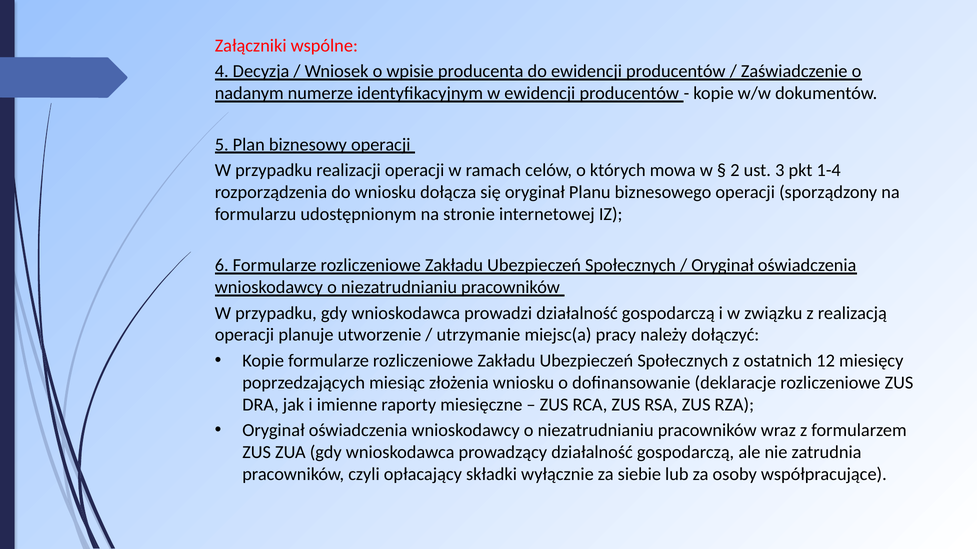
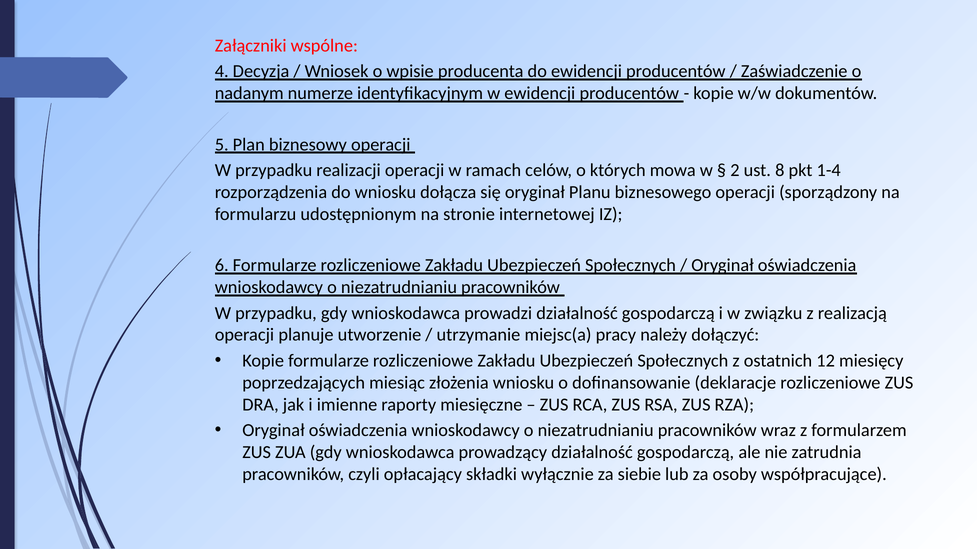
3: 3 -> 8
